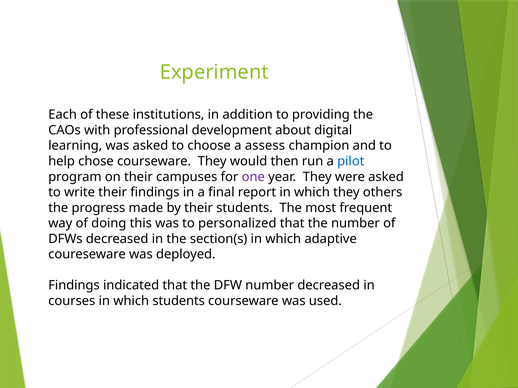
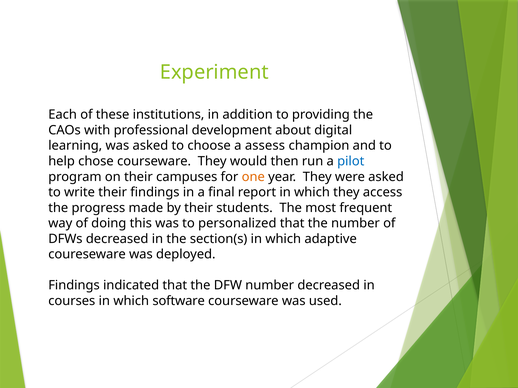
one colour: purple -> orange
others: others -> access
which students: students -> software
